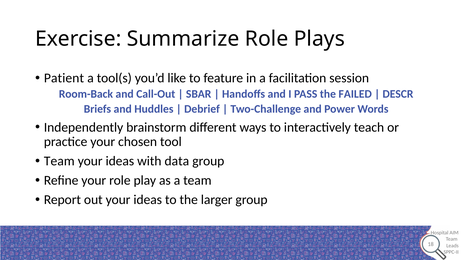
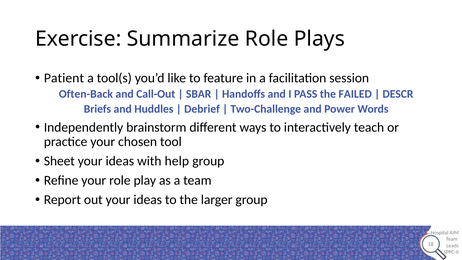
Room-Back: Room-Back -> Often-Back
Team at (59, 161): Team -> Sheet
data: data -> help
